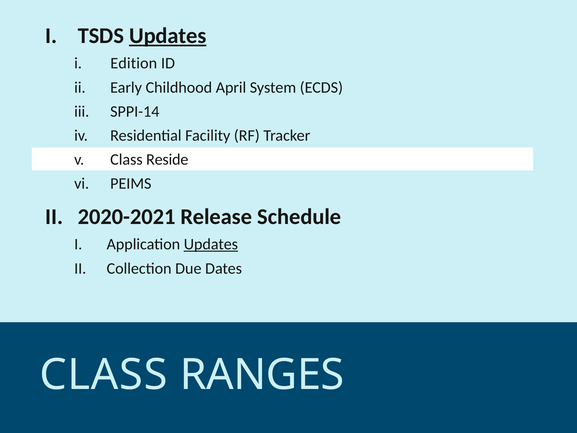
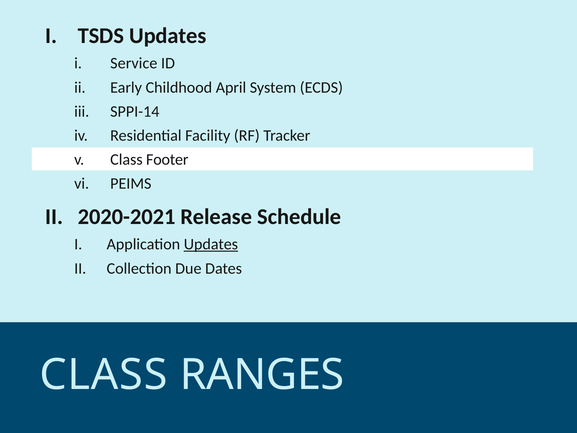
Updates at (168, 36) underline: present -> none
Edition: Edition -> Service
Reside: Reside -> Footer
